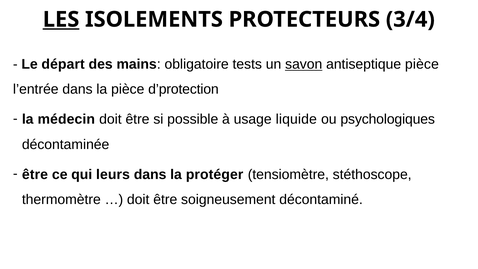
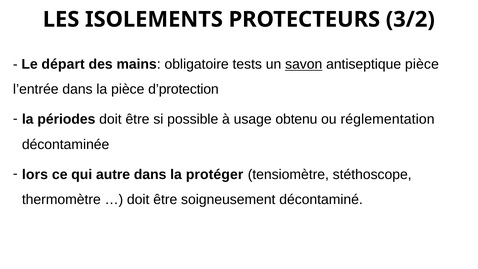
LES underline: present -> none
3/4: 3/4 -> 3/2
médecin: médecin -> périodes
liquide: liquide -> obtenu
psychologiques: psychologiques -> réglementation
être at (35, 174): être -> lors
leurs: leurs -> autre
